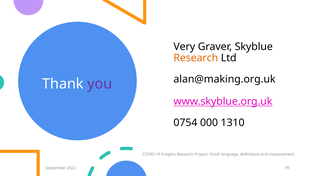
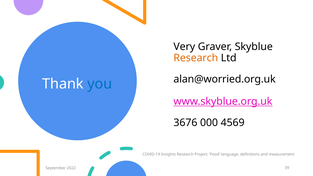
alan@making.org.uk: alan@making.org.uk -> alan@worried.org.uk
you colour: purple -> blue
0754: 0754 -> 3676
1310: 1310 -> 4569
